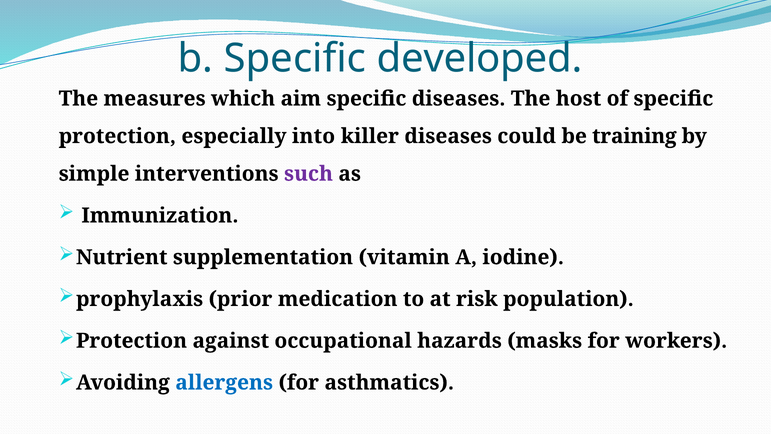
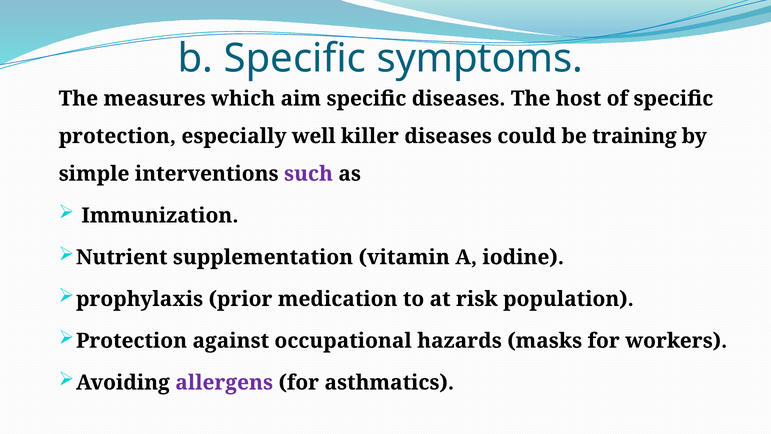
developed: developed -> symptoms
into: into -> well
allergens colour: blue -> purple
